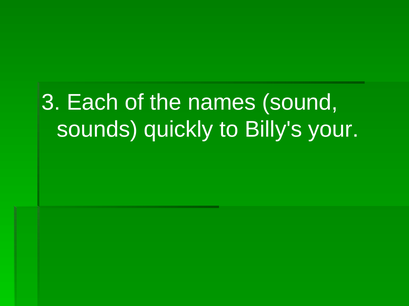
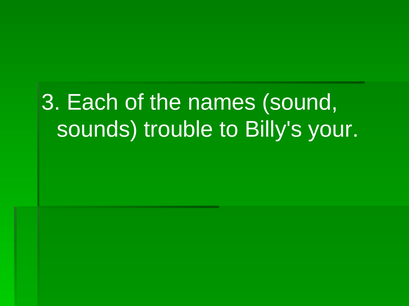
quickly: quickly -> trouble
